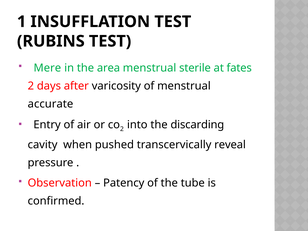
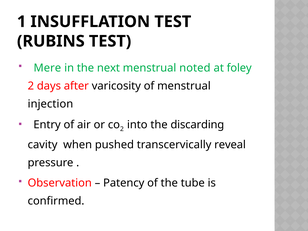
area: area -> next
sterile: sterile -> noted
fates: fates -> foley
accurate: accurate -> injection
